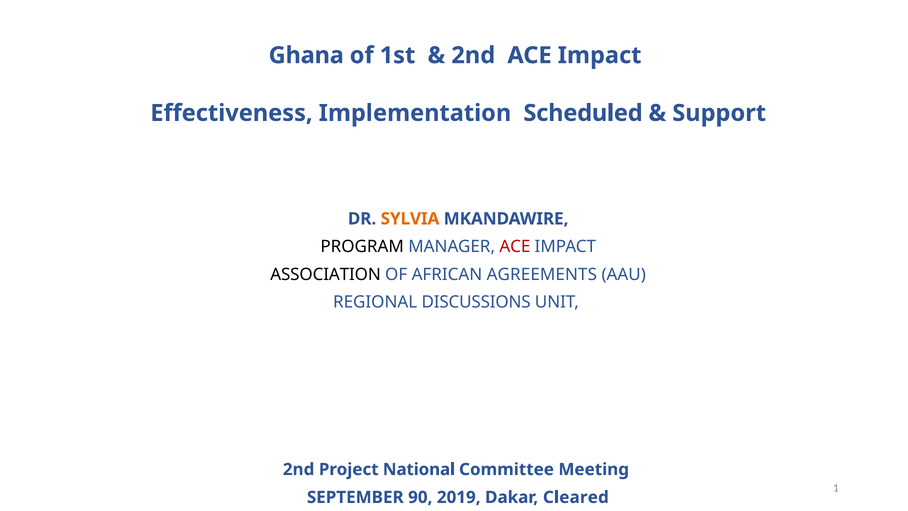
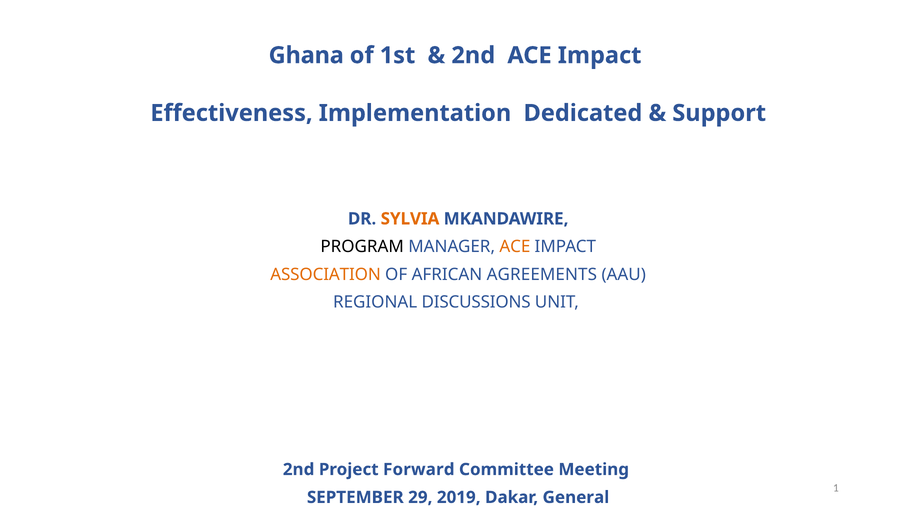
Scheduled: Scheduled -> Dedicated
ACE at (515, 247) colour: red -> orange
ASSOCIATION colour: black -> orange
National: National -> Forward
90: 90 -> 29
Cleared: Cleared -> General
